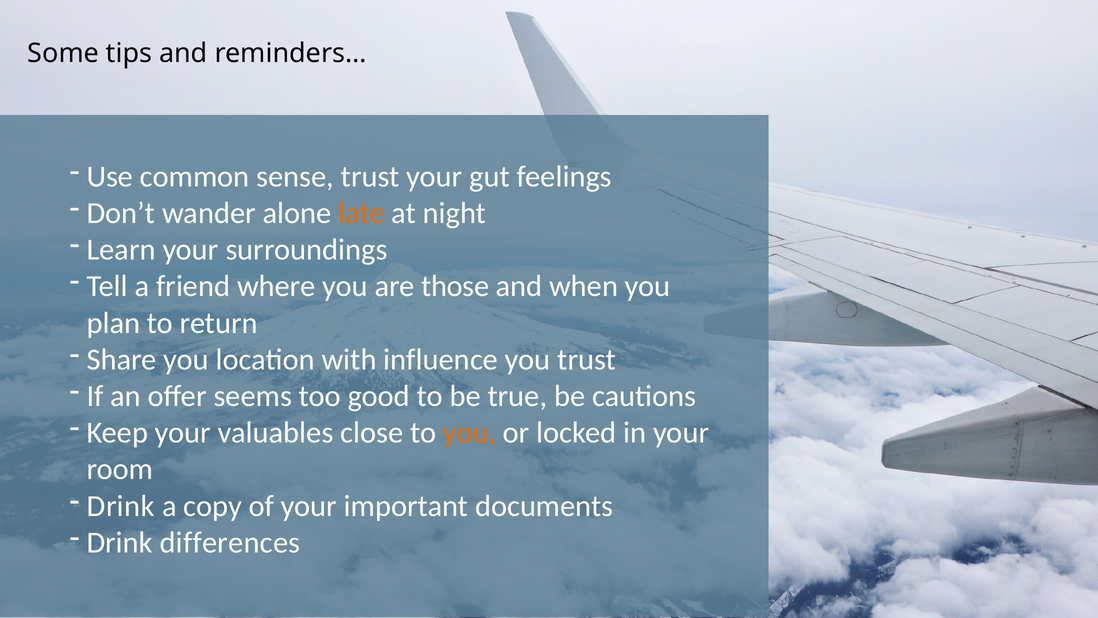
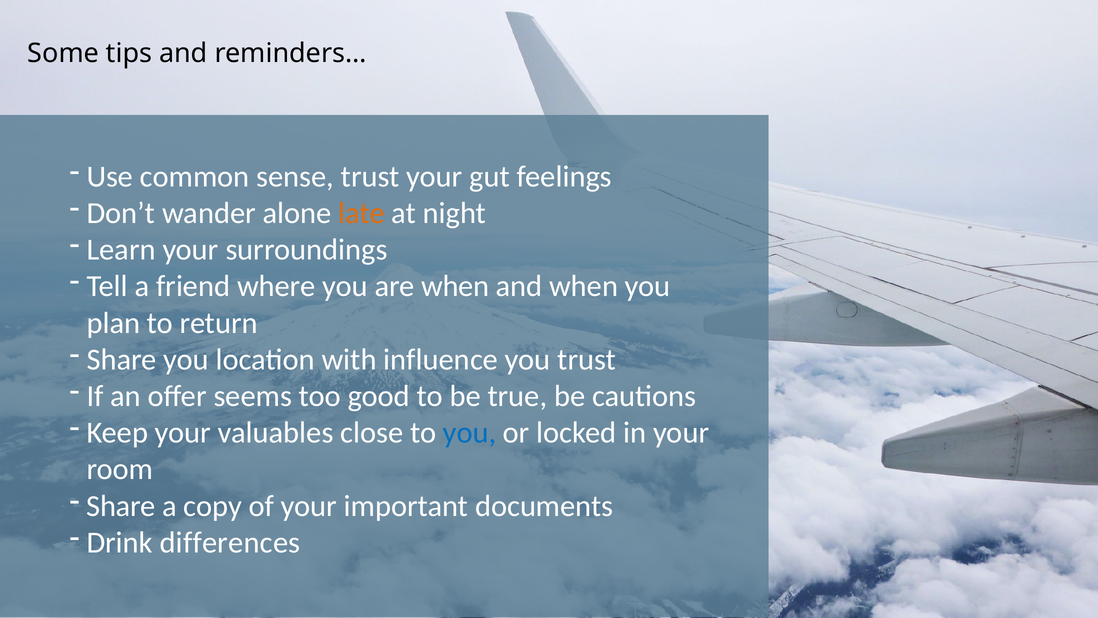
are those: those -> when
you at (470, 433) colour: orange -> blue
Drink at (121, 506): Drink -> Share
